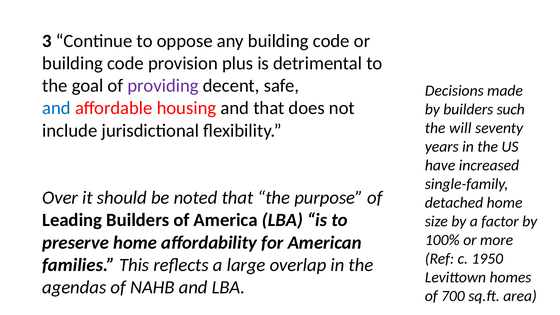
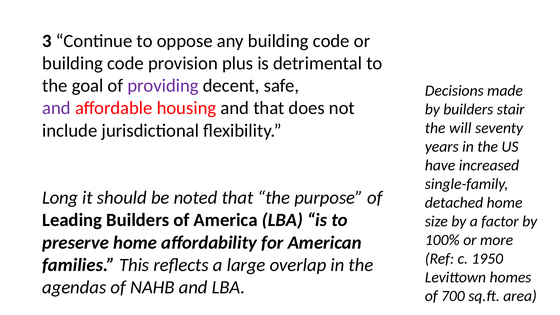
and at (56, 108) colour: blue -> purple
such: such -> stair
Over: Over -> Long
